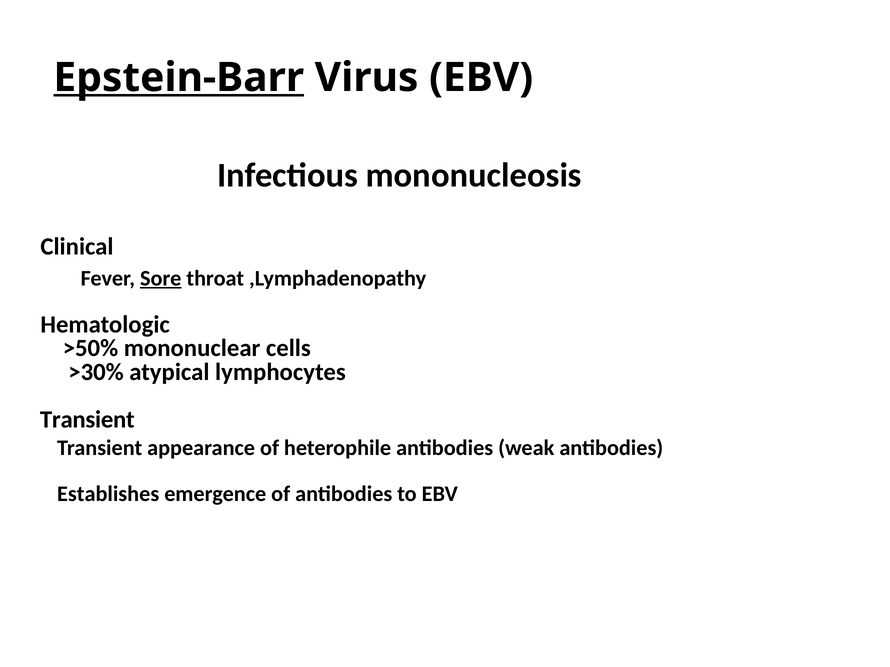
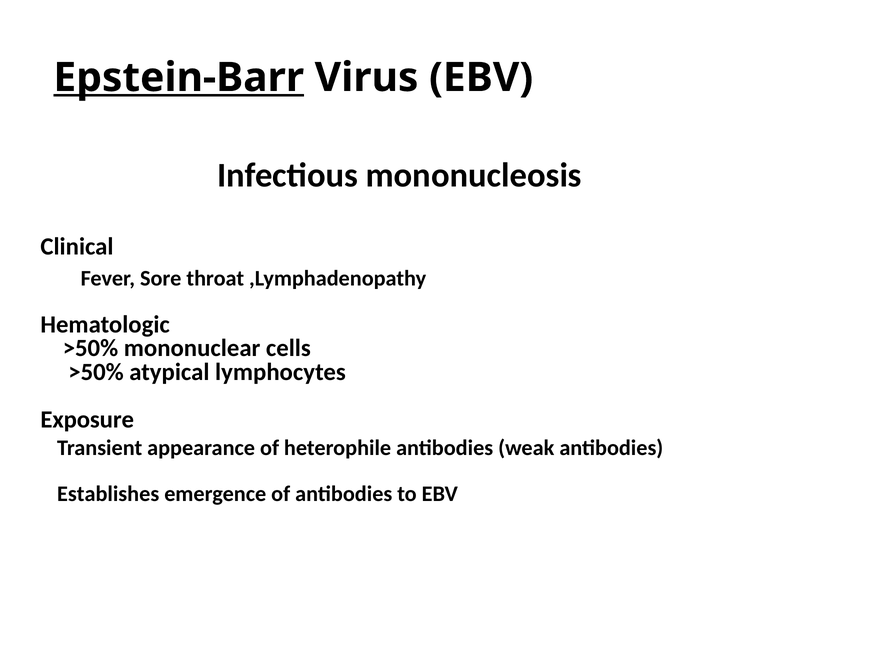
Sore underline: present -> none
>30% at (96, 372): >30% -> >50%
Transient at (87, 420): Transient -> Exposure
